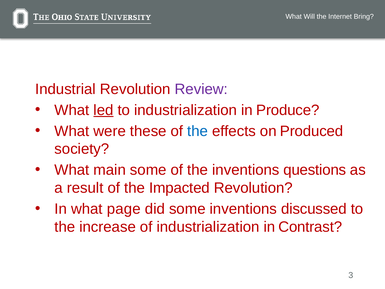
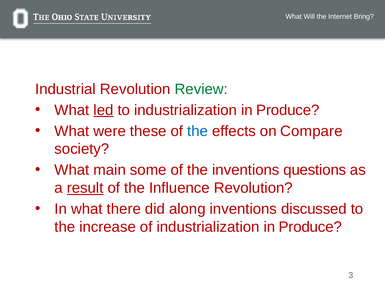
Review colour: purple -> green
Produced: Produced -> Compare
result underline: none -> present
Impacted: Impacted -> Influence
page: page -> there
did some: some -> along
of industrialization in Contrast: Contrast -> Produce
